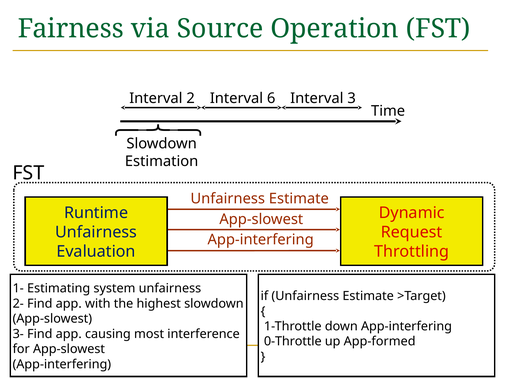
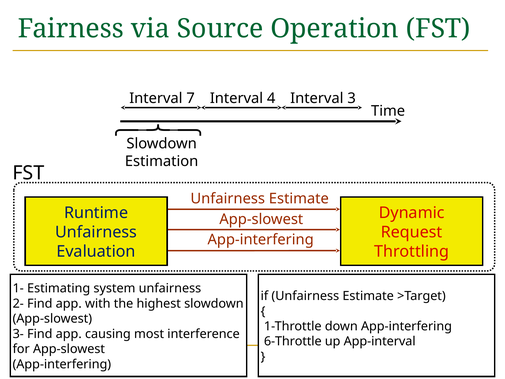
2: 2 -> 7
6: 6 -> 4
0-Throttle: 0-Throttle -> 6-Throttle
App-formed: App-formed -> App-interval
